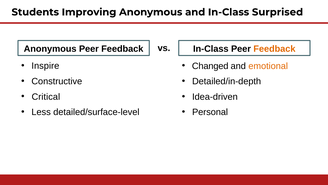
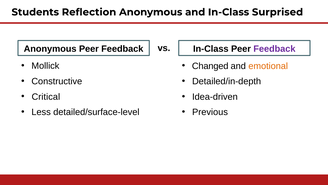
Improving: Improving -> Reflection
Feedback at (274, 49) colour: orange -> purple
Inspire: Inspire -> Mollick
Personal: Personal -> Previous
